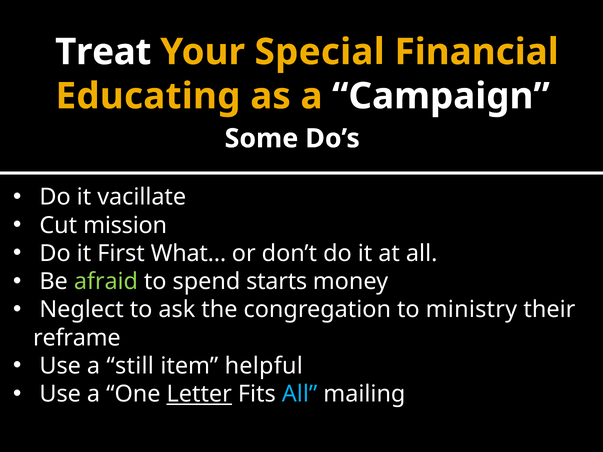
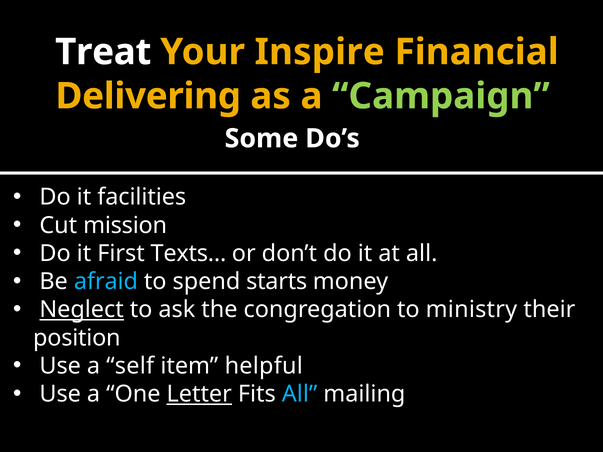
Special: Special -> Inspire
Educating: Educating -> Delivering
Campaign colour: white -> light green
vacillate: vacillate -> facilities
What…: What… -> Texts…
afraid colour: light green -> light blue
Neglect underline: none -> present
reframe: reframe -> position
still: still -> self
